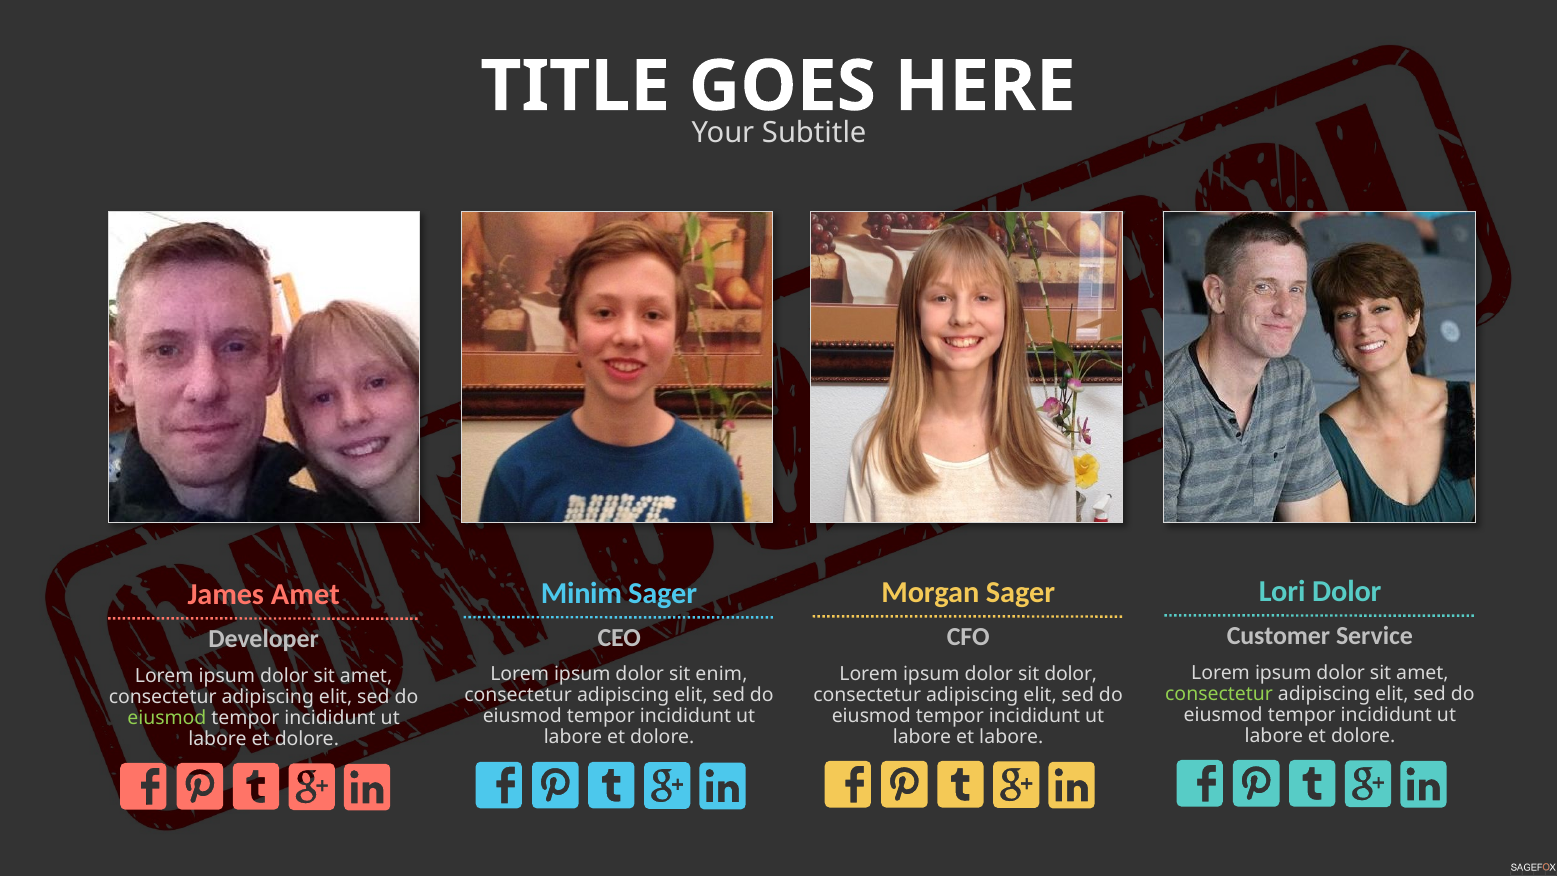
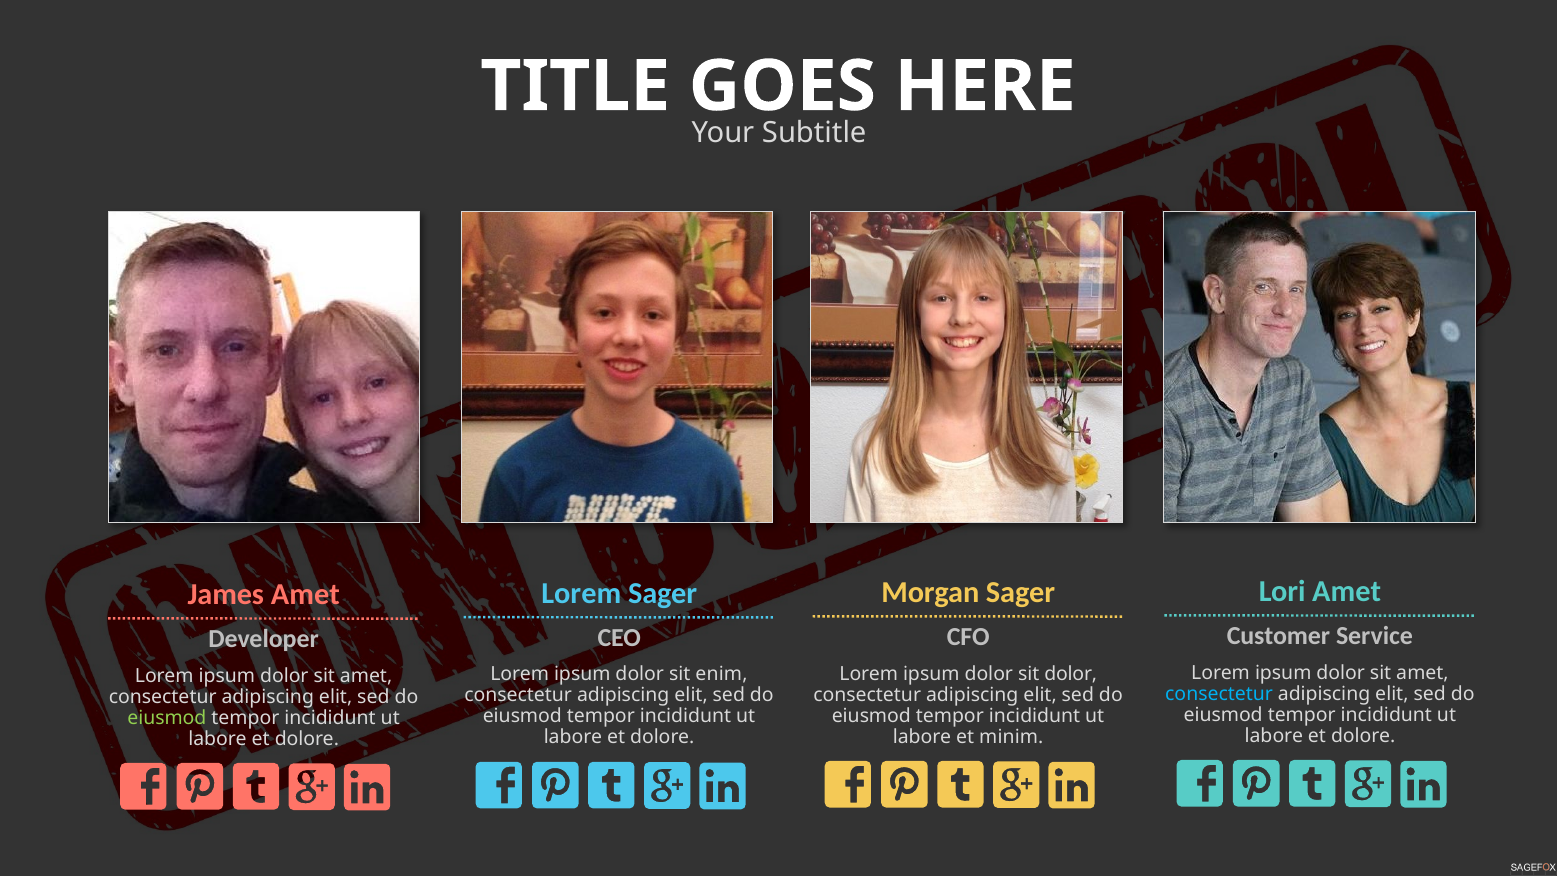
Lori Dolor: Dolor -> Amet
Minim at (581, 593): Minim -> Lorem
consectetur at (1219, 694) colour: light green -> light blue
et labore: labore -> minim
